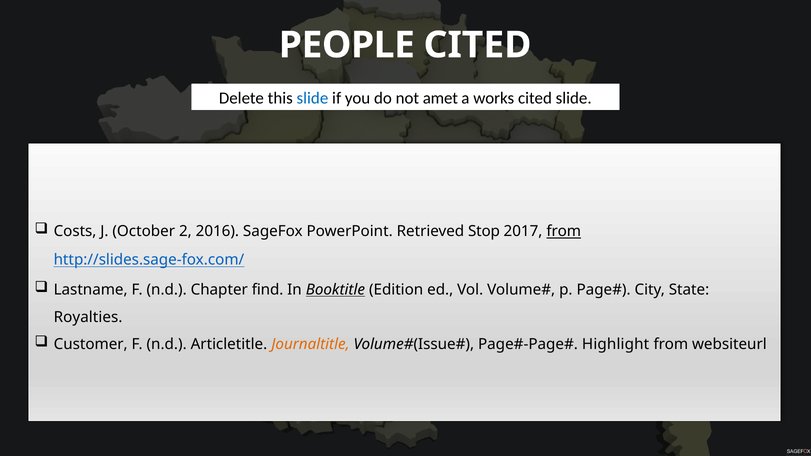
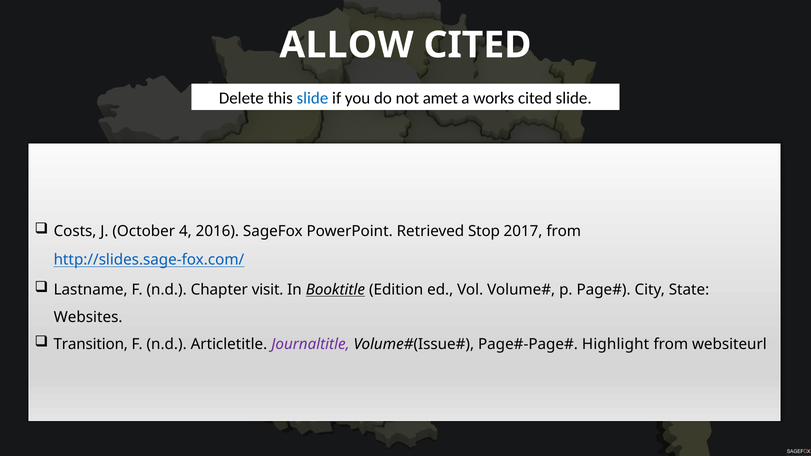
PEOPLE: PEOPLE -> ALLOW
2: 2 -> 4
from at (564, 231) underline: present -> none
find: find -> visit
Royalties: Royalties -> Websites
Customer: Customer -> Transition
Journaltitle colour: orange -> purple
